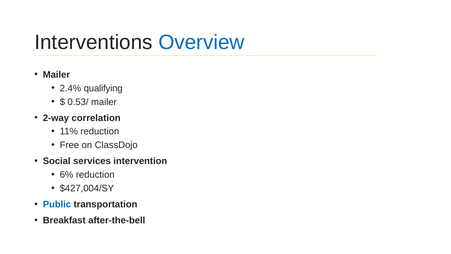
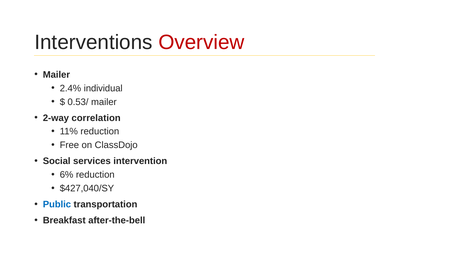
Overview colour: blue -> red
qualifying: qualifying -> individual
$427,004/SY: $427,004/SY -> $427,040/SY
